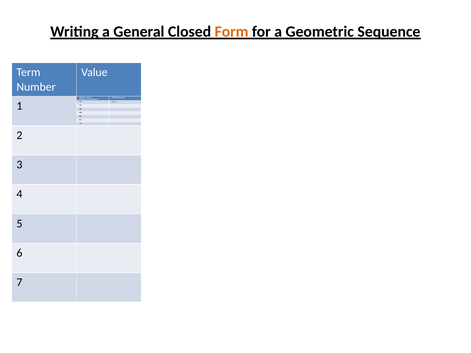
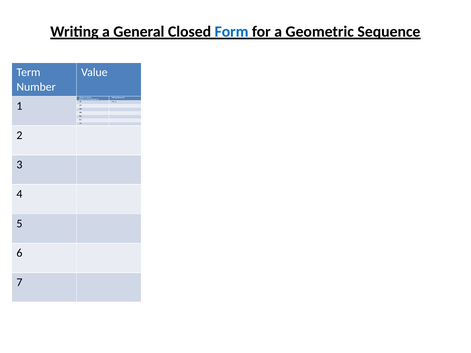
Form colour: orange -> blue
